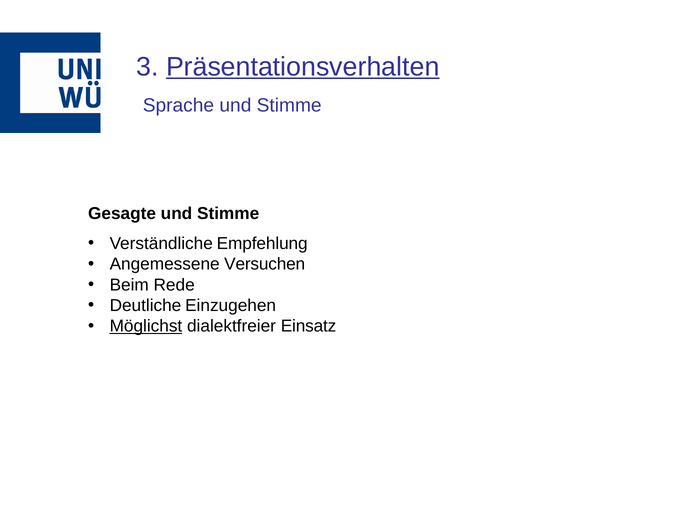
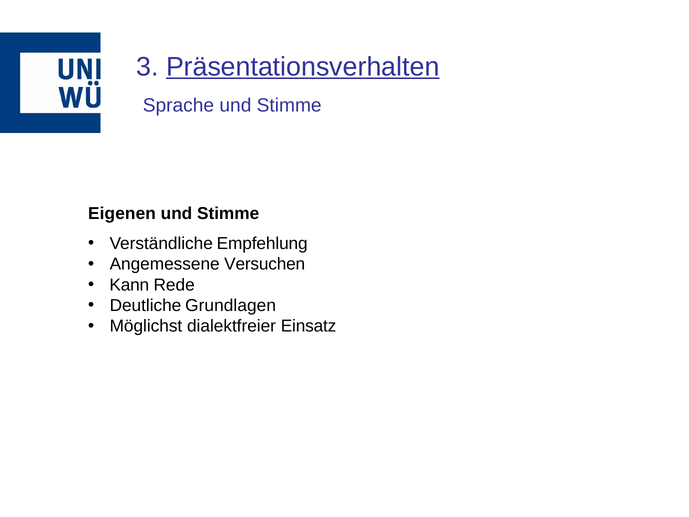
Gesagte: Gesagte -> Eigenen
Beim: Beim -> Kann
Einzugehen: Einzugehen -> Grundlagen
Möglichst underline: present -> none
